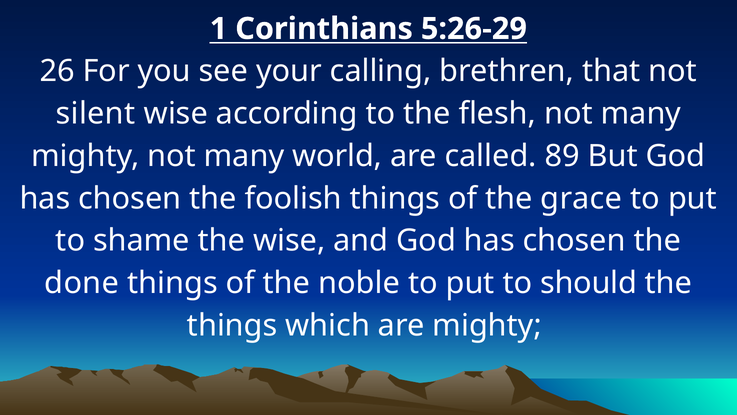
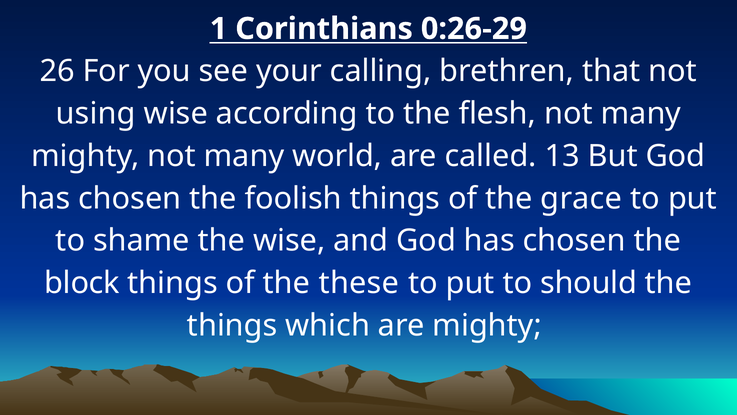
5:26-29: 5:26-29 -> 0:26-29
silent: silent -> using
89: 89 -> 13
done: done -> block
noble: noble -> these
